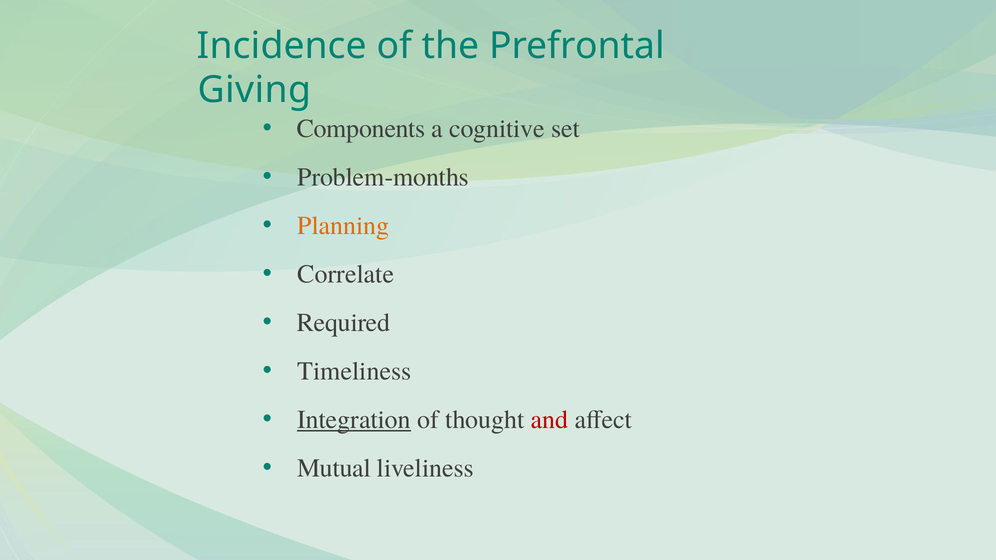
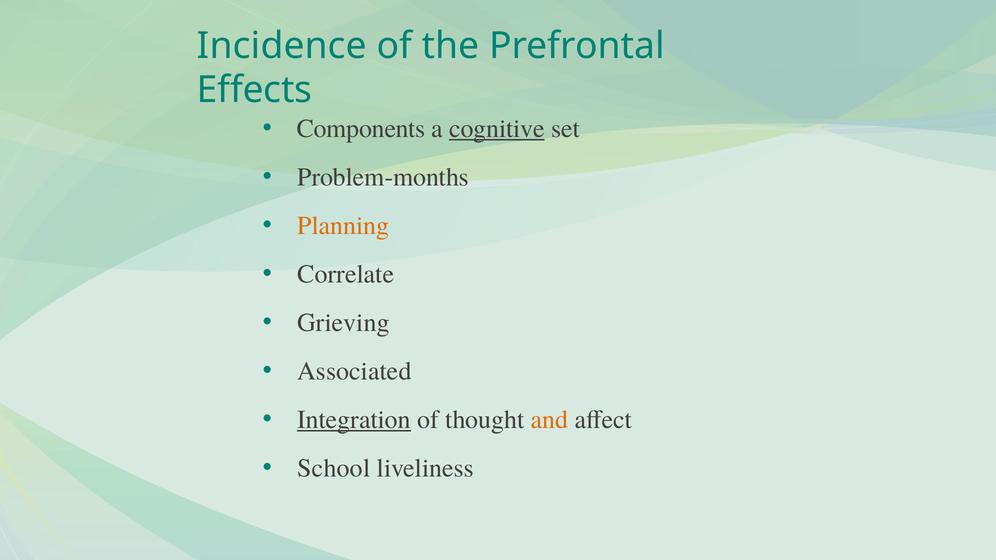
Giving: Giving -> Effects
cognitive underline: none -> present
Required: Required -> Grieving
Timeliness: Timeliness -> Associated
and colour: red -> orange
Mutual: Mutual -> School
